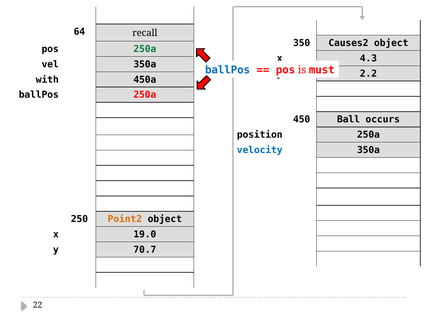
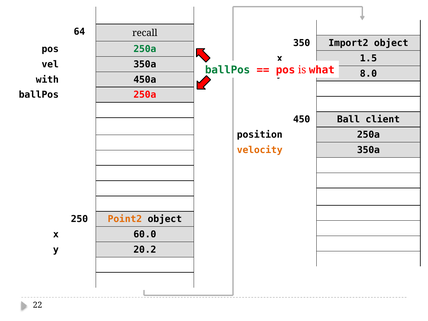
Causes2: Causes2 -> Import2
4.3: 4.3 -> 1.5
ballPos at (228, 70) colour: blue -> green
must: must -> what
2.2: 2.2 -> 8.0
occurs: occurs -> client
velocity colour: blue -> orange
19.0: 19.0 -> 60.0
70.7: 70.7 -> 20.2
